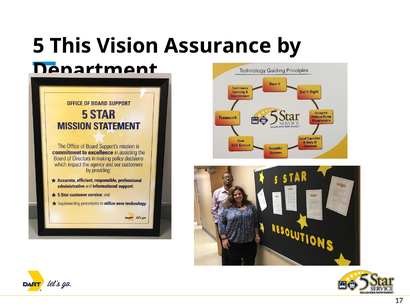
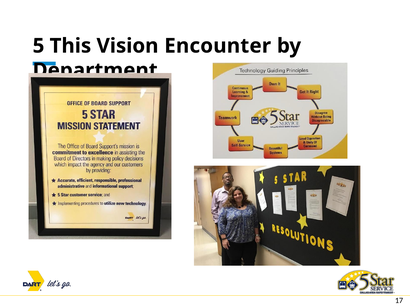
Assurance: Assurance -> Encounter
